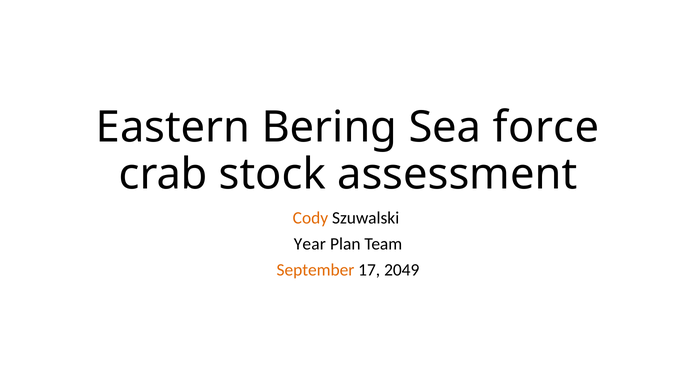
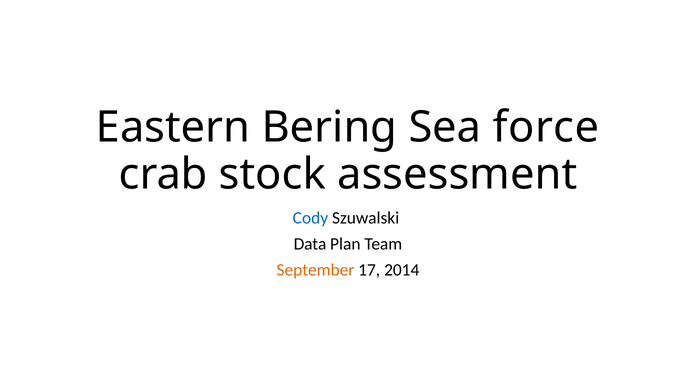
Cody colour: orange -> blue
Year: Year -> Data
2049: 2049 -> 2014
